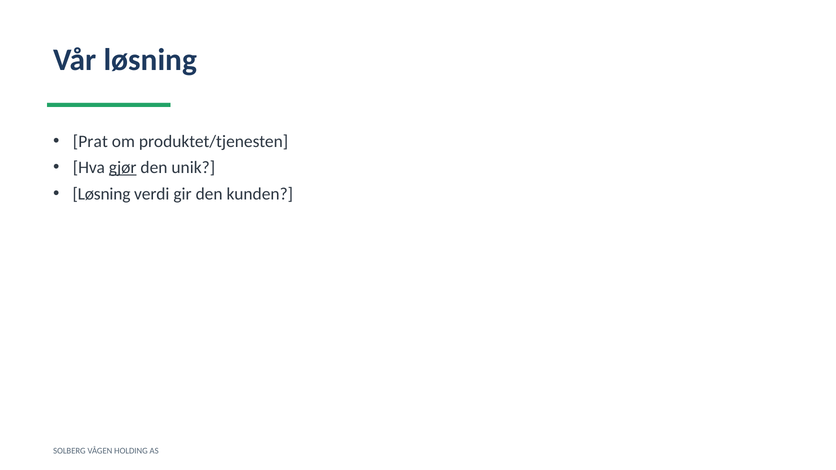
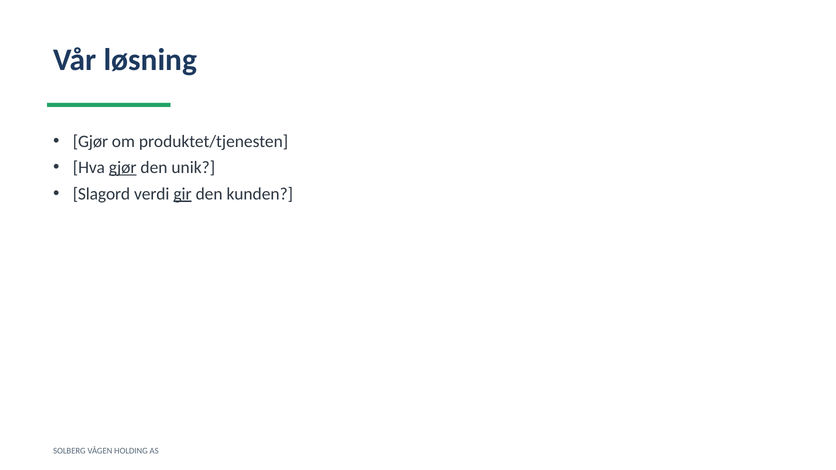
Prat at (90, 142): Prat -> Gjør
Løsning at (101, 194): Løsning -> Slagord
gir underline: none -> present
